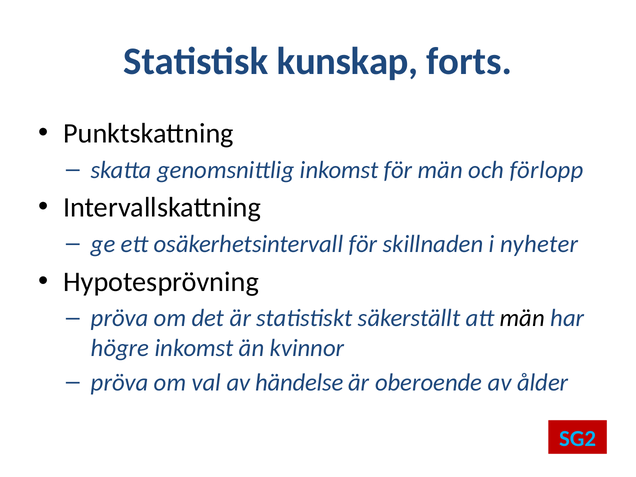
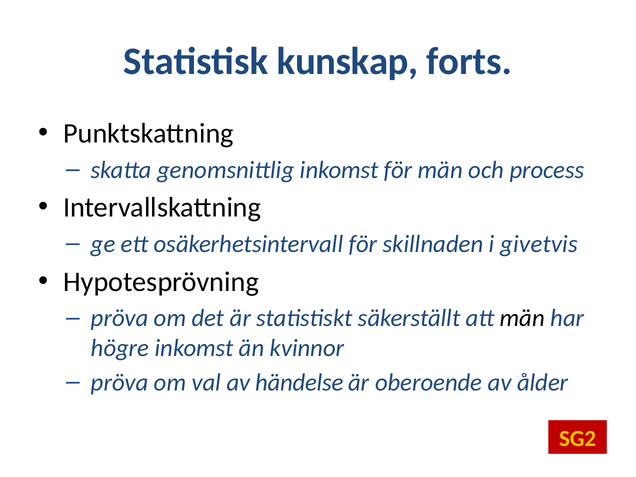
förlopp: förlopp -> process
nyheter: nyheter -> givetvis
SG2 colour: light blue -> yellow
